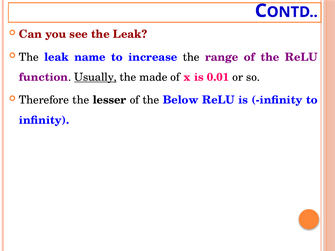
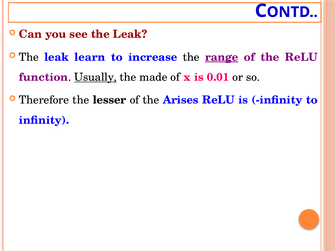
name: name -> learn
range underline: none -> present
Below: Below -> Arises
